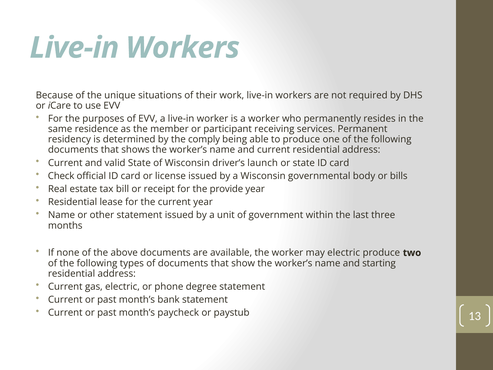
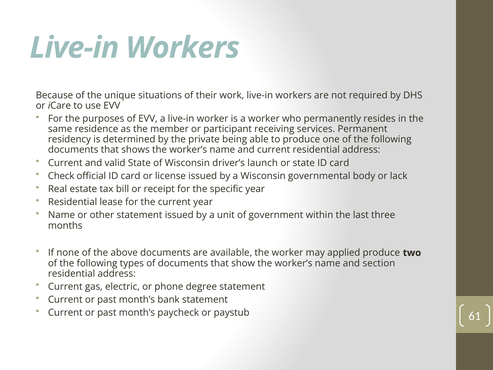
comply: comply -> private
bills: bills -> lack
provide: provide -> specific
may electric: electric -> applied
starting: starting -> section
13: 13 -> 61
